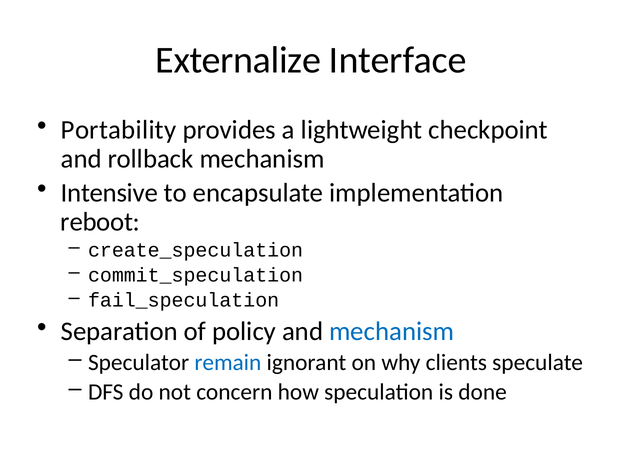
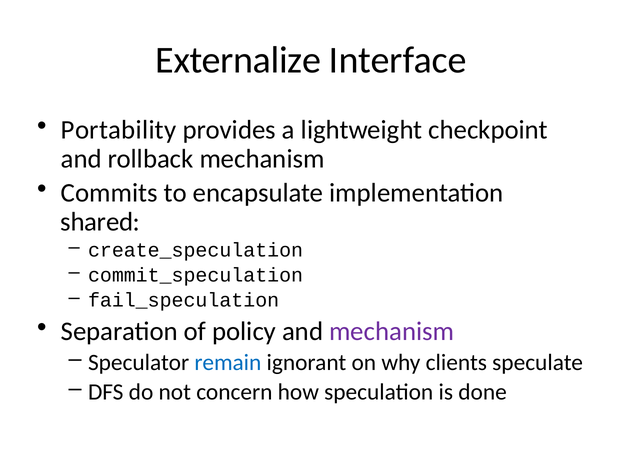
Intensive: Intensive -> Commits
reboot: reboot -> shared
mechanism at (392, 332) colour: blue -> purple
